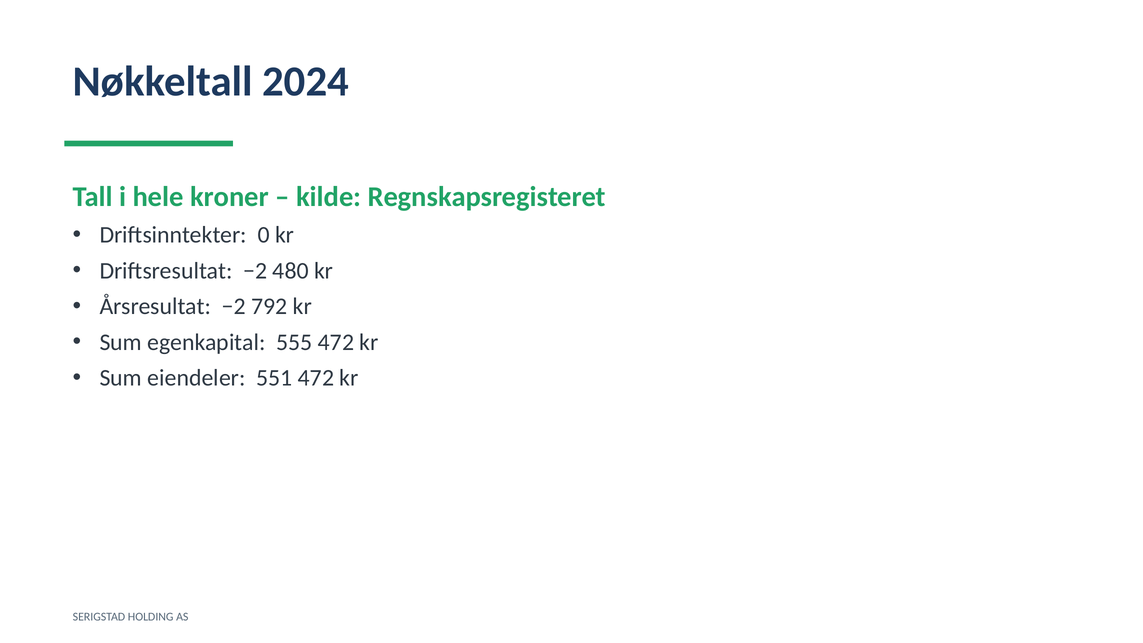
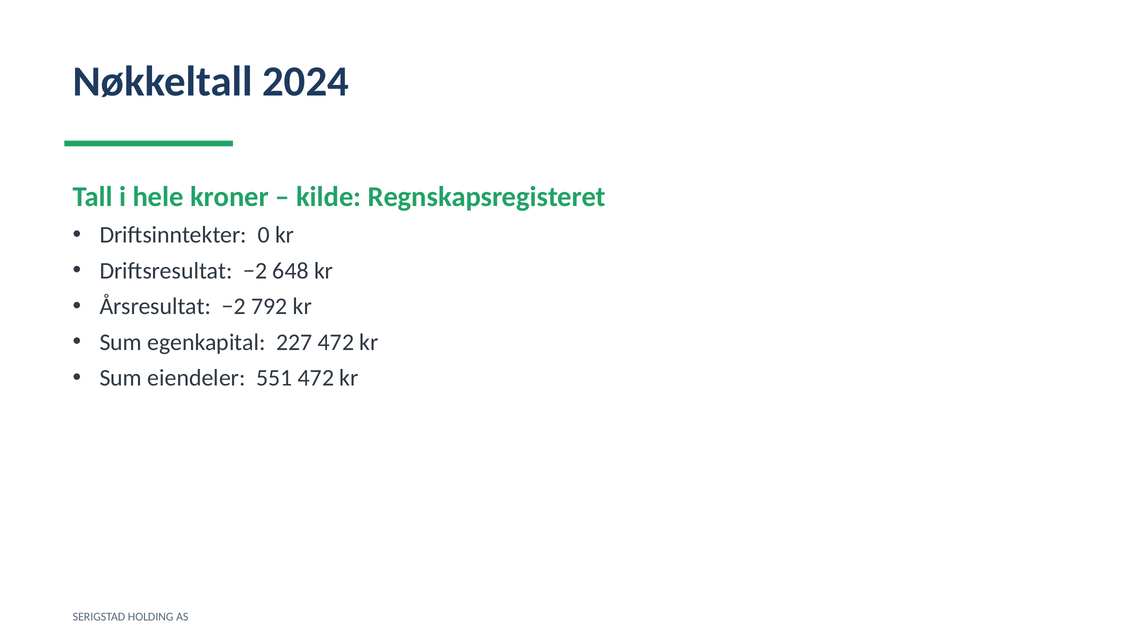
480: 480 -> 648
555: 555 -> 227
